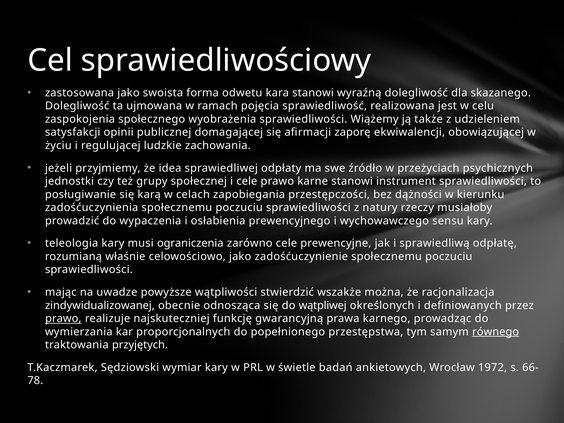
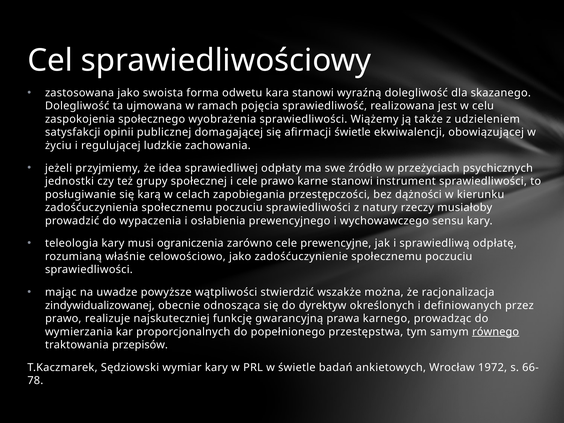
afirmacji zaporę: zaporę -> świetle
wątpliwej: wątpliwej -> dyrektyw
prawo at (63, 319) underline: present -> none
przyjętych: przyjętych -> przepisów
